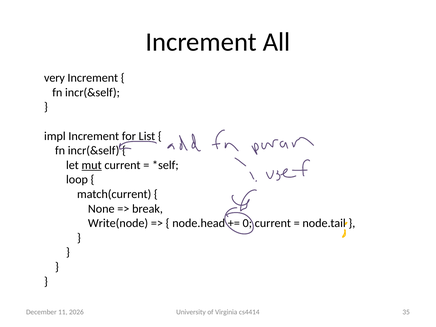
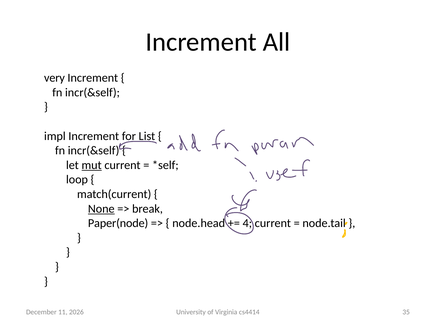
None underline: none -> present
Write(node: Write(node -> Paper(node
0: 0 -> 4
